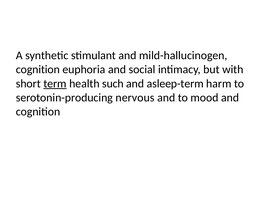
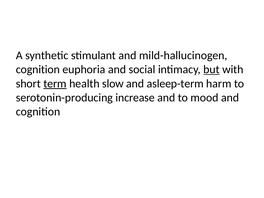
but underline: none -> present
such: such -> slow
nervous: nervous -> increase
